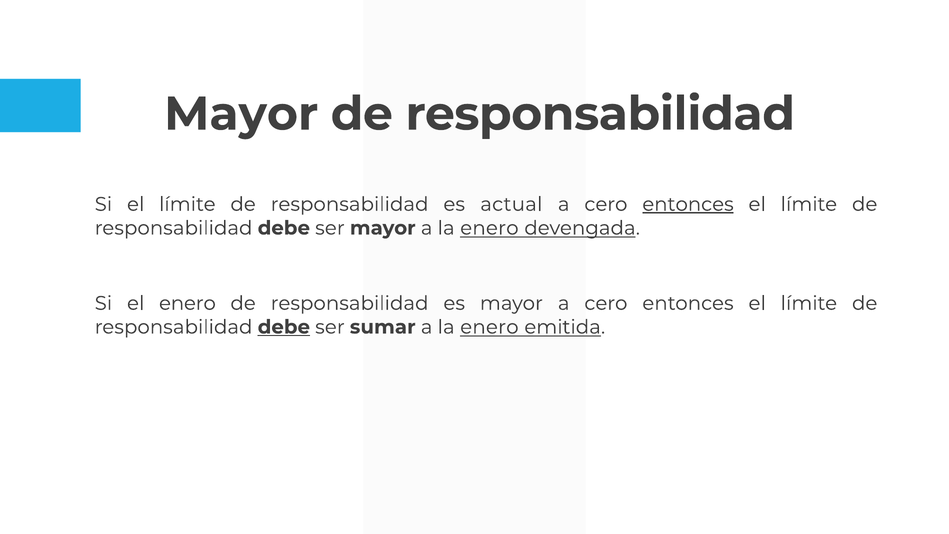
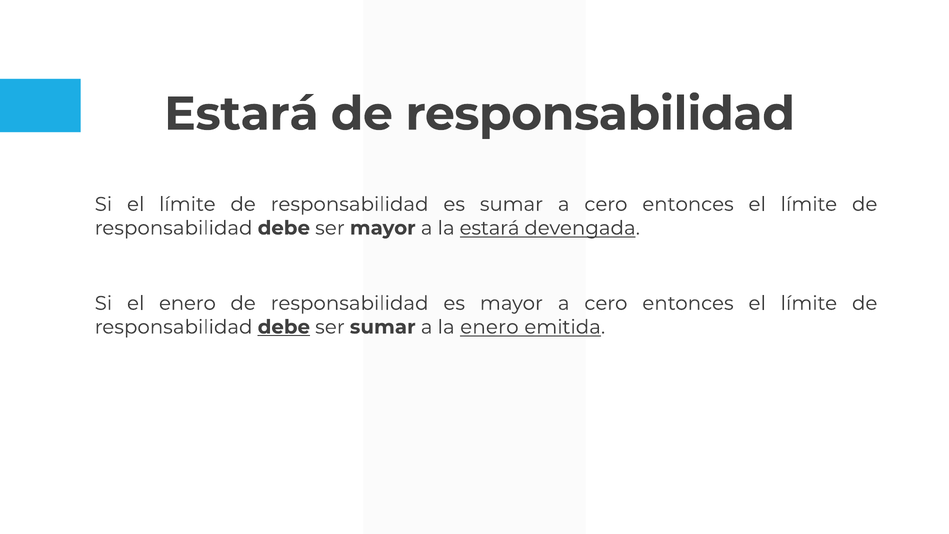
Mayor at (241, 114): Mayor -> Estará
es actual: actual -> sumar
entonces at (688, 204) underline: present -> none
mayor a la enero: enero -> estará
